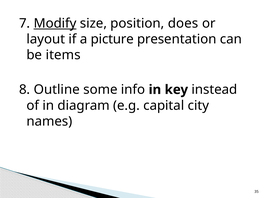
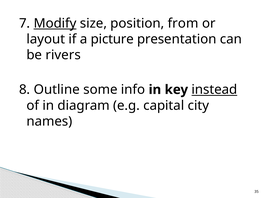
does: does -> from
items: items -> rivers
instead underline: none -> present
